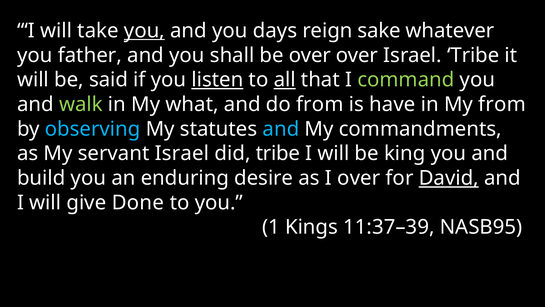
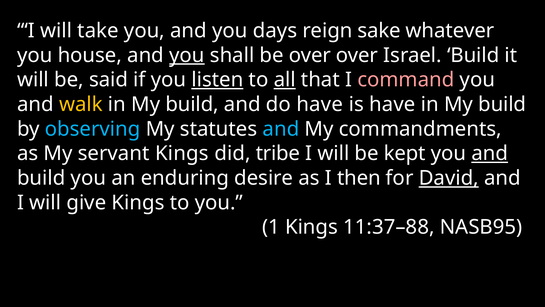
you at (144, 31) underline: present -> none
father: father -> house
you at (187, 55) underline: none -> present
Israel Tribe: Tribe -> Build
command colour: light green -> pink
walk colour: light green -> yellow
what at (192, 104): what -> build
do from: from -> have
from at (502, 104): from -> build
servant Israel: Israel -> Kings
king: king -> kept
and at (490, 153) underline: none -> present
I over: over -> then
give Done: Done -> Kings
11:37–39: 11:37–39 -> 11:37–88
